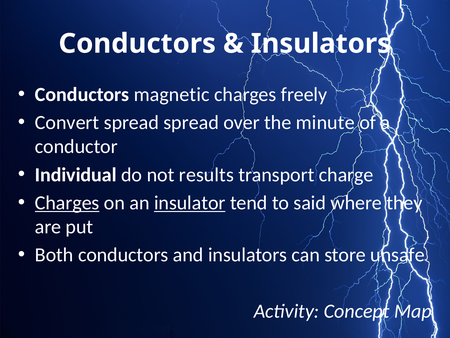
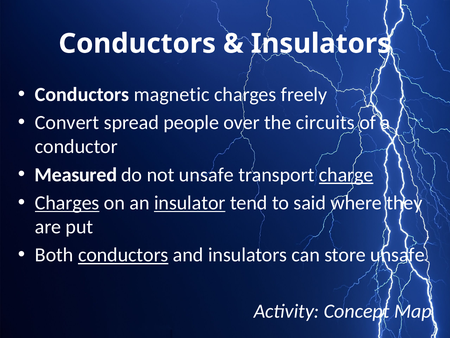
spread spread: spread -> people
minute: minute -> circuits
Individual: Individual -> Measured
not results: results -> unsafe
charge underline: none -> present
conductors at (123, 255) underline: none -> present
